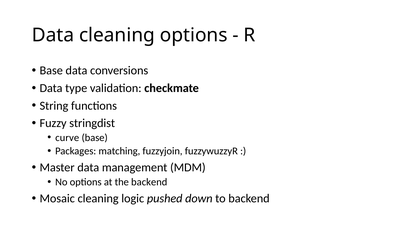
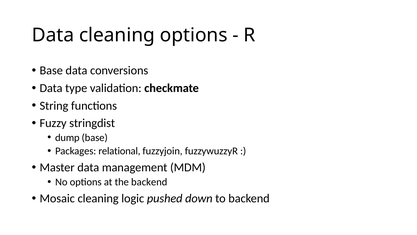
curve: curve -> dump
matching: matching -> relational
